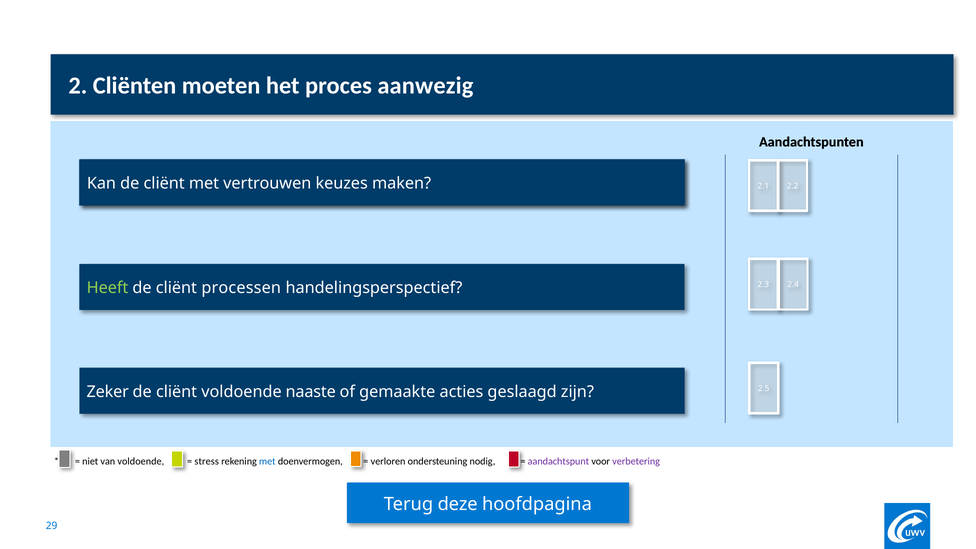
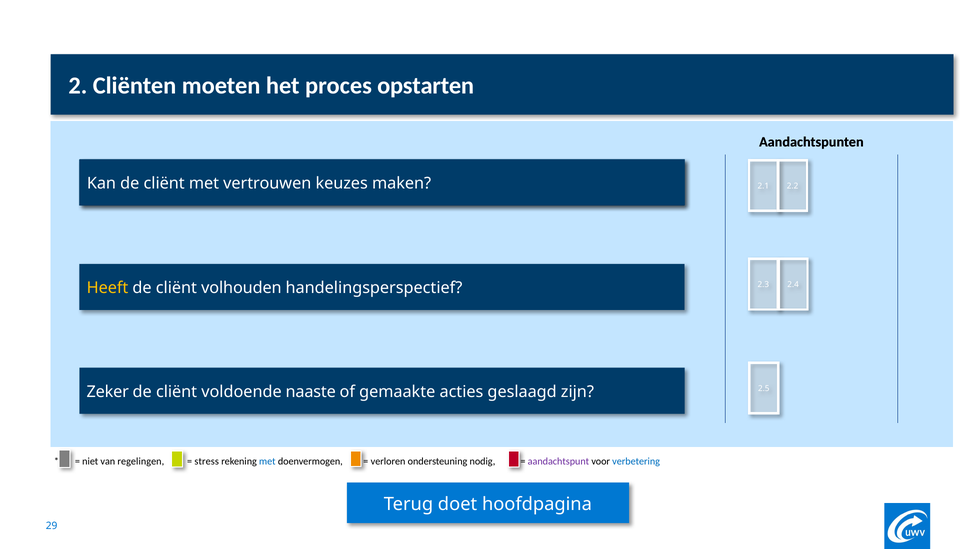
aanwezig: aanwezig -> opstarten
Heeft colour: light green -> yellow
processen: processen -> volhouden
van voldoende: voldoende -> regelingen
verbetering colour: purple -> blue
deze: deze -> doet
